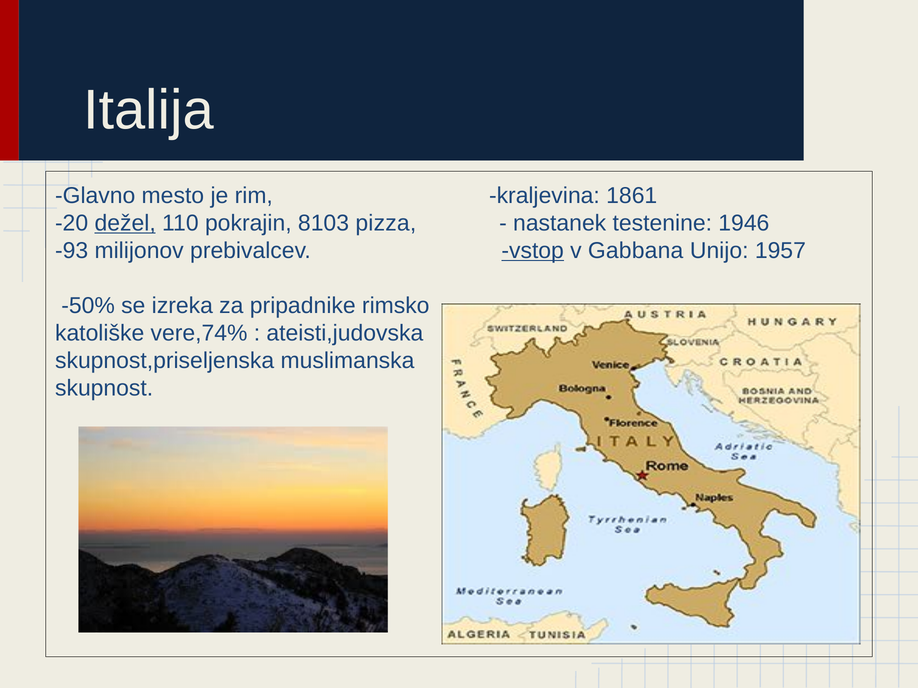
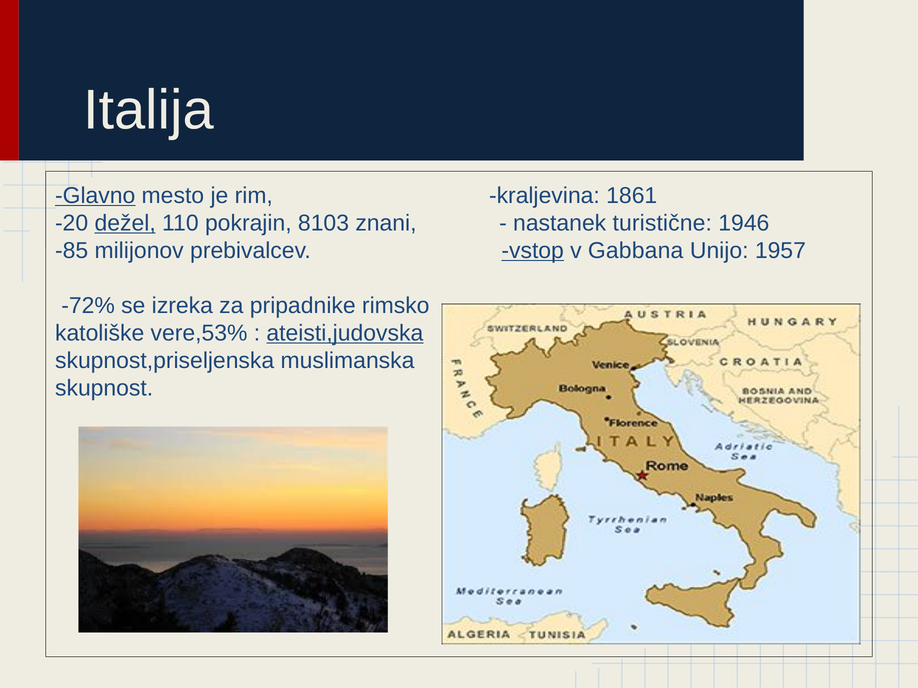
Glavno underline: none -> present
pizza: pizza -> znani
testenine: testenine -> turistične
-93: -93 -> -85
-50%: -50% -> -72%
vere,74%: vere,74% -> vere,53%
ateisti,judovska underline: none -> present
